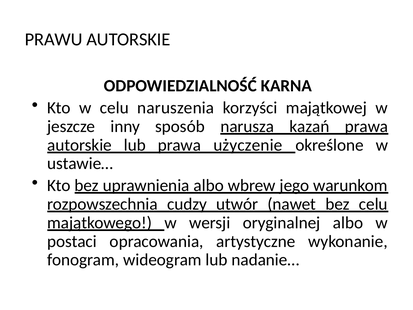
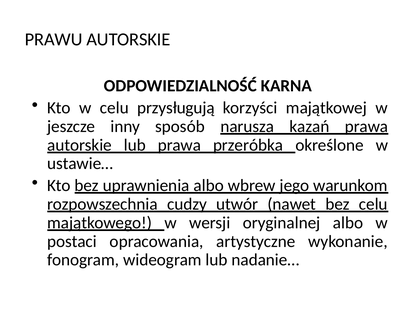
naruszenia: naruszenia -> przysługują
użyczenie: użyczenie -> przeróbka
